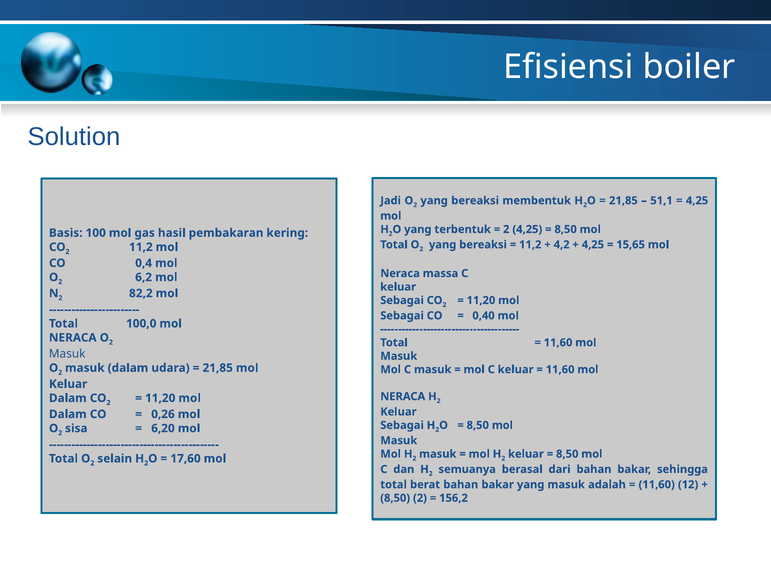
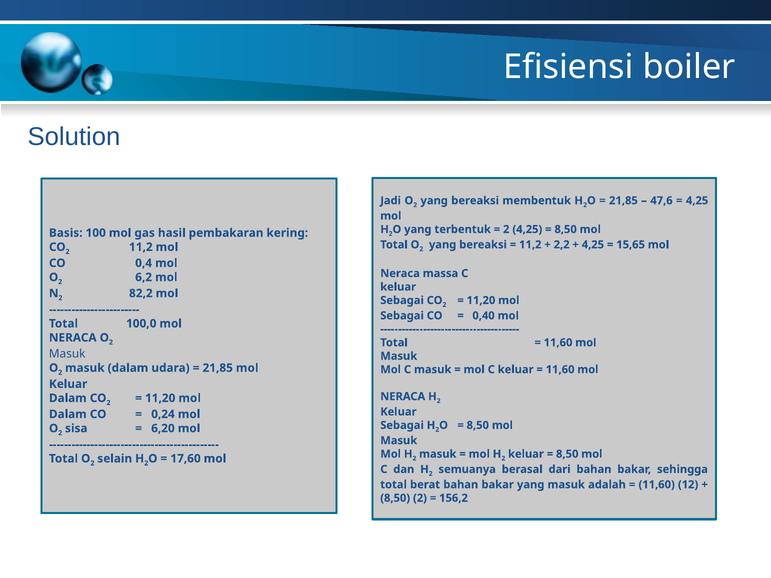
51,1: 51,1 -> 47,6
4,2: 4,2 -> 2,2
0,26: 0,26 -> 0,24
